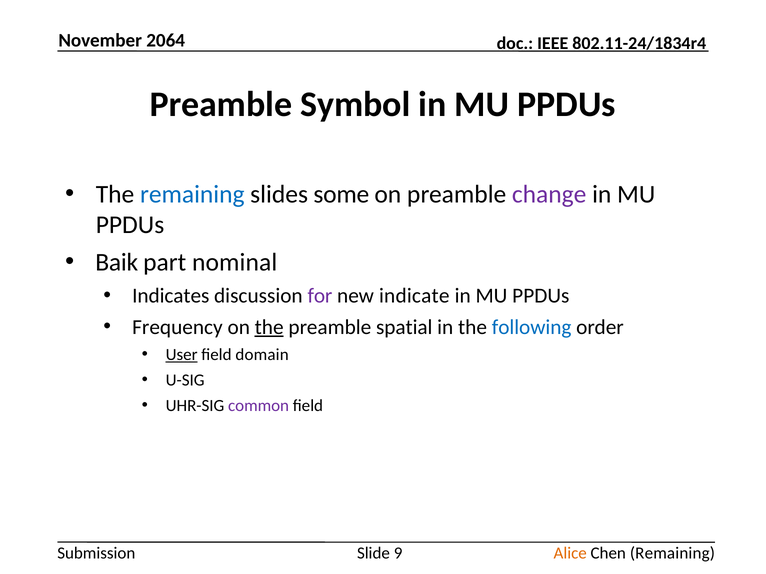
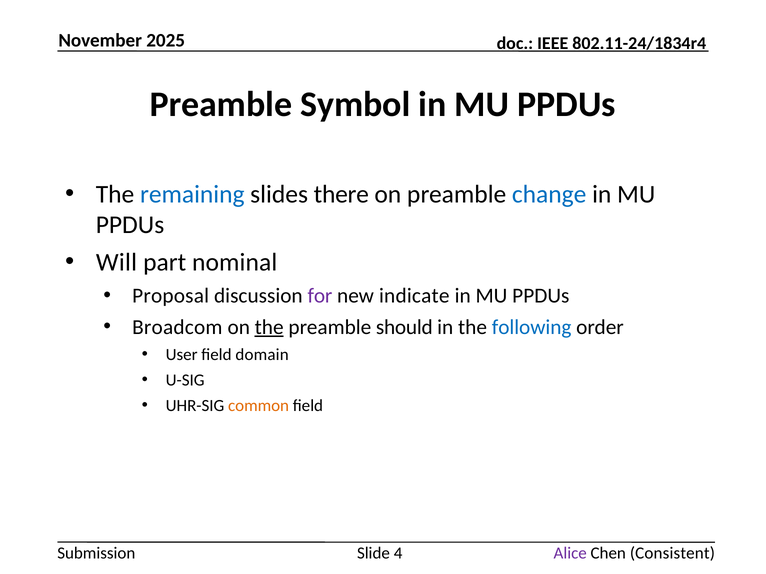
2064: 2064 -> 2025
some: some -> there
change colour: purple -> blue
Baik: Baik -> Will
Indicates: Indicates -> Proposal
Frequency: Frequency -> Broadcom
spatial: spatial -> should
User underline: present -> none
common colour: purple -> orange
9: 9 -> 4
Alice colour: orange -> purple
Chen Remaining: Remaining -> Consistent
